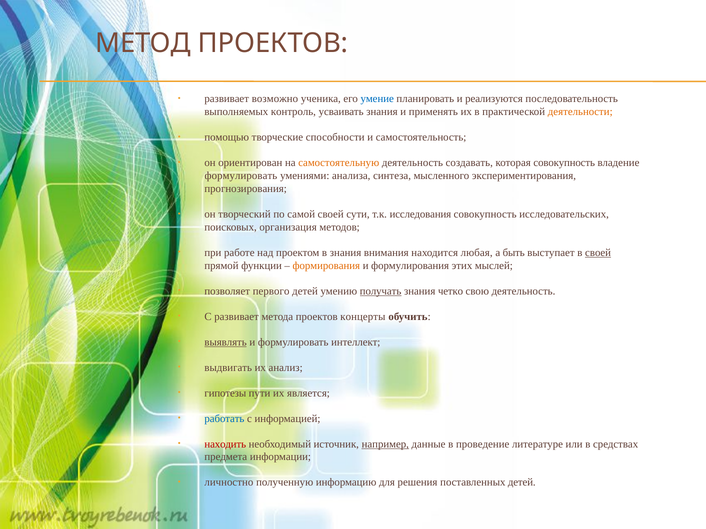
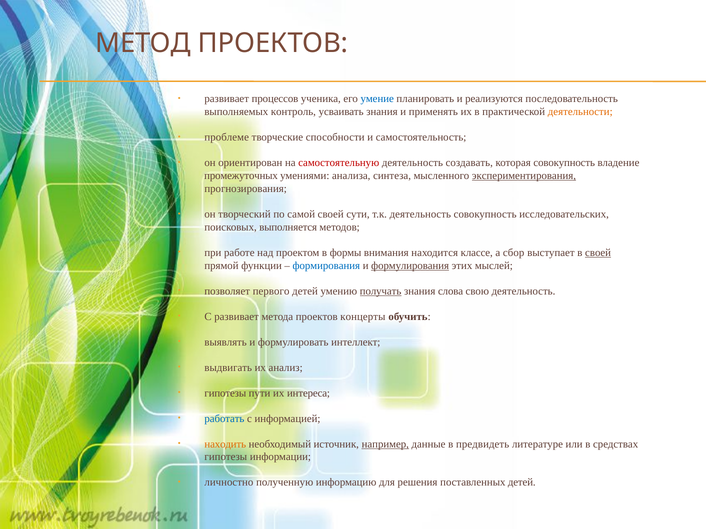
возможно: возможно -> процессов
помощью: помощью -> проблеме
самостоятельную colour: orange -> red
формулировать at (241, 176): формулировать -> промежуточных
экспериментирования underline: none -> present
т.к исследования: исследования -> деятельность
организация: организация -> выполняется
в знания: знания -> формы
любая: любая -> классе
быть: быть -> сбор
формирования colour: orange -> blue
формулирования underline: none -> present
четко: четко -> слова
выявлять underline: present -> none
является: является -> интереса
находить colour: red -> orange
проведение: проведение -> предвидеть
предмета at (226, 457): предмета -> гипотезы
